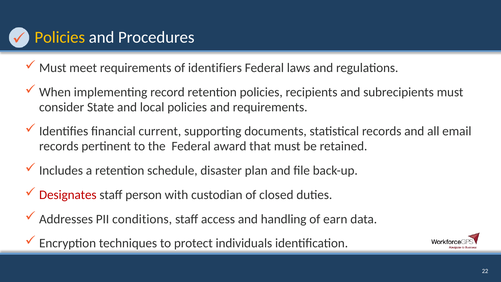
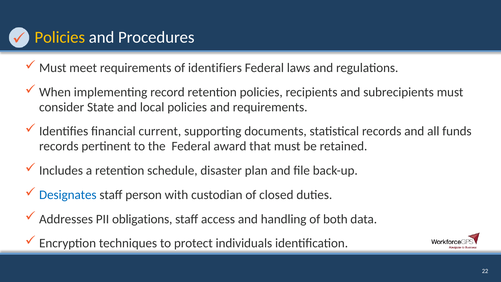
email: email -> funds
Designates colour: red -> blue
conditions: conditions -> obligations
earn: earn -> both
